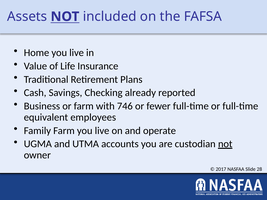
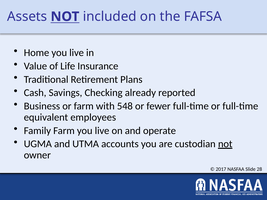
746: 746 -> 548
